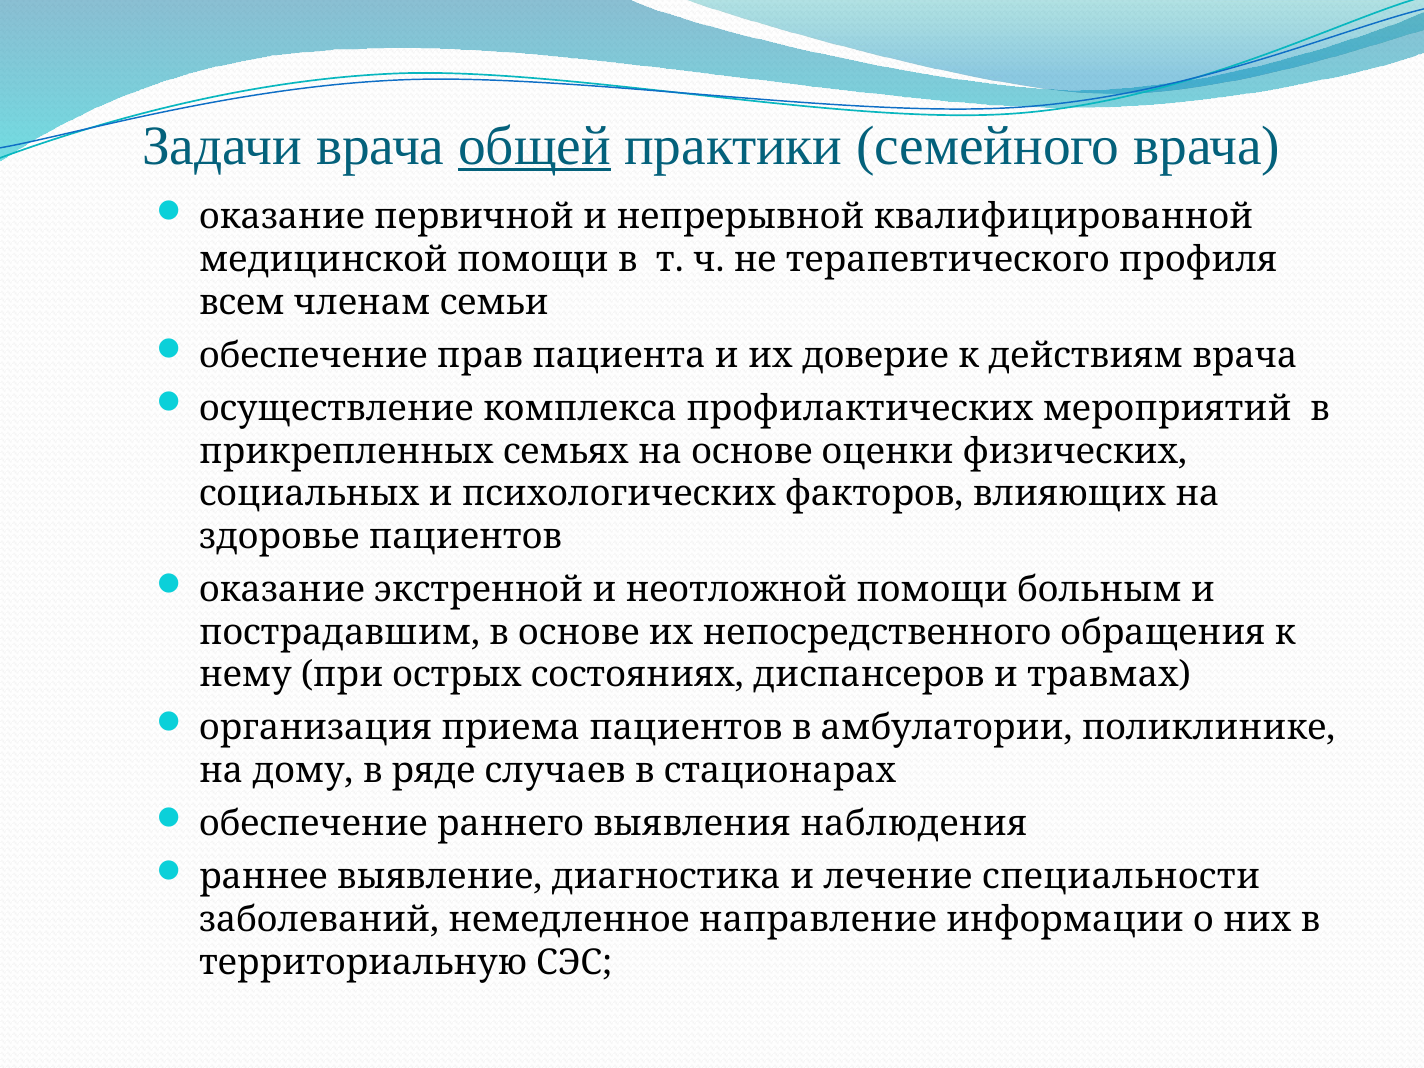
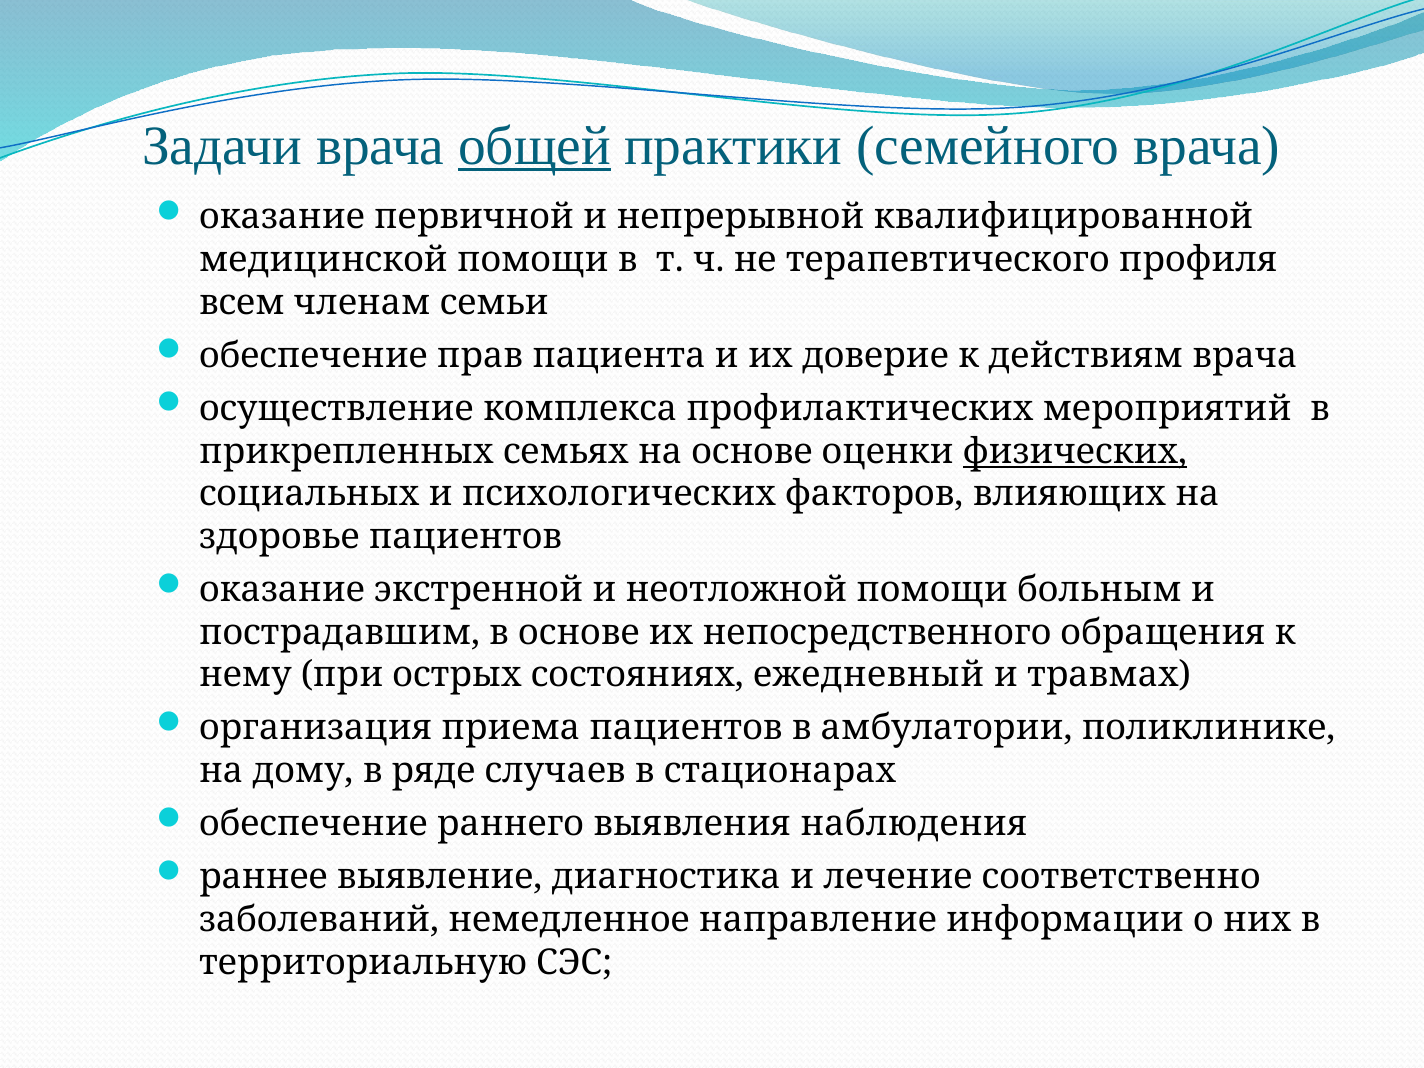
физических underline: none -> present
диспансеров: диспансеров -> ежедневный
специальности: специальности -> соответственно
